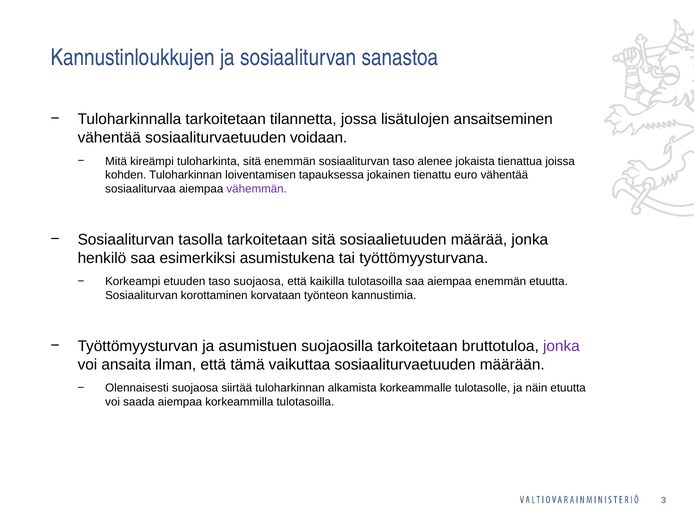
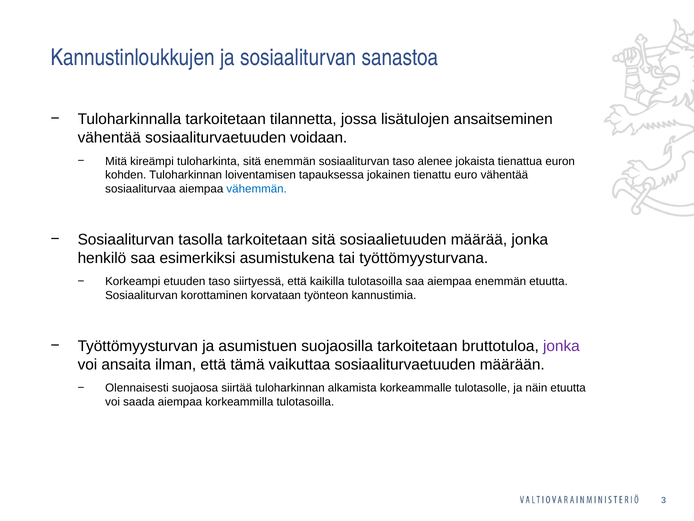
joissa: joissa -> euron
vähemmän colour: purple -> blue
taso suojaosa: suojaosa -> siirtyessä
